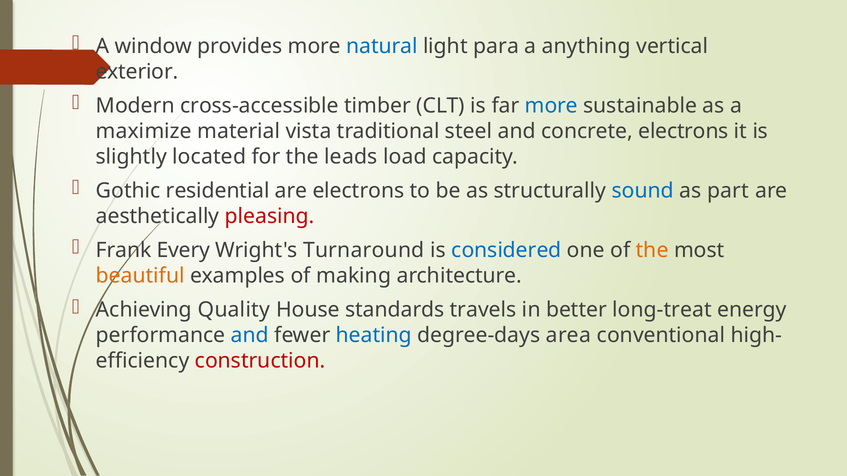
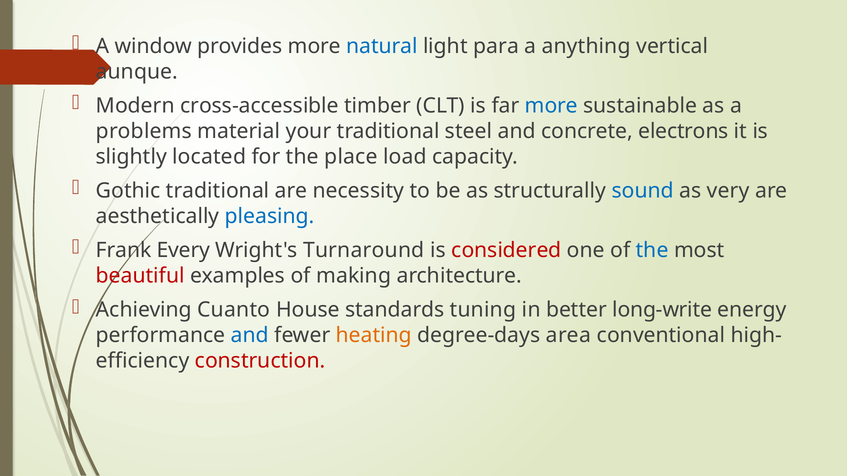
exterior: exterior -> aunque
maximize: maximize -> problems
vista: vista -> your
leads: leads -> place
Gothic residential: residential -> traditional
are electrons: electrons -> necessity
part: part -> very
pleasing colour: red -> blue
considered colour: blue -> red
the at (652, 251) colour: orange -> blue
beautiful colour: orange -> red
Quality: Quality -> Cuanto
travels: travels -> tuning
long-treat: long-treat -> long-write
heating colour: blue -> orange
